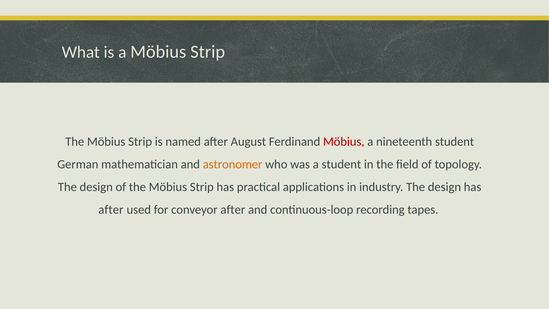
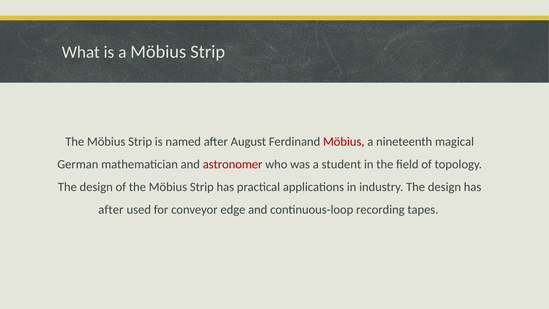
nineteenth student: student -> magical
astronomer colour: orange -> red
conveyor after: after -> edge
